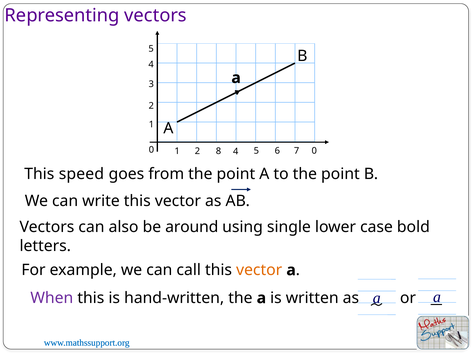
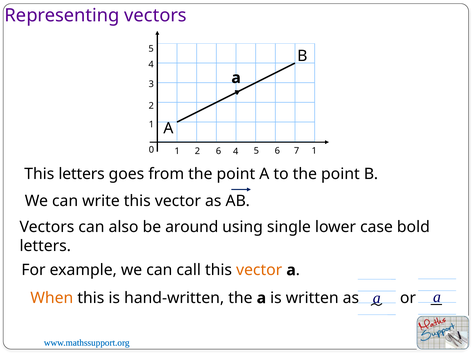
2 8: 8 -> 6
7 0: 0 -> 1
This speed: speed -> letters
When colour: purple -> orange
